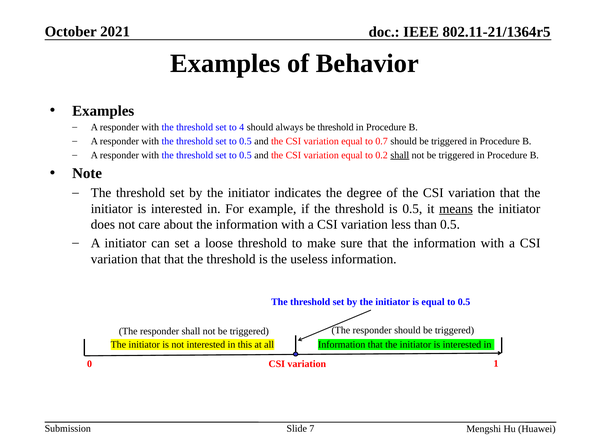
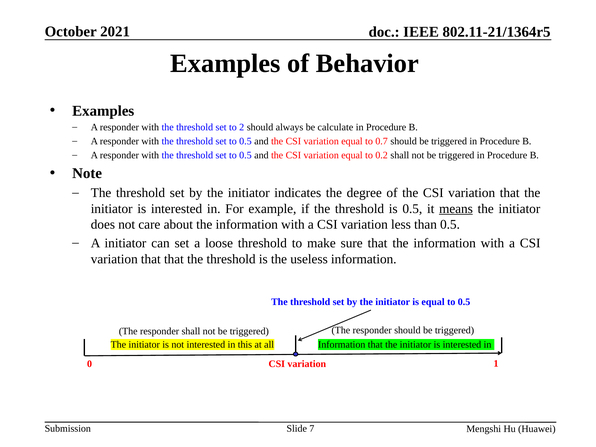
4: 4 -> 2
be threshold: threshold -> calculate
shall at (400, 155) underline: present -> none
